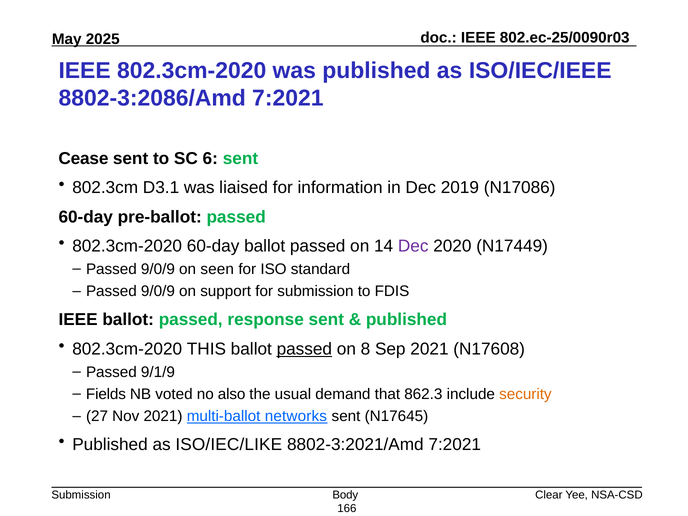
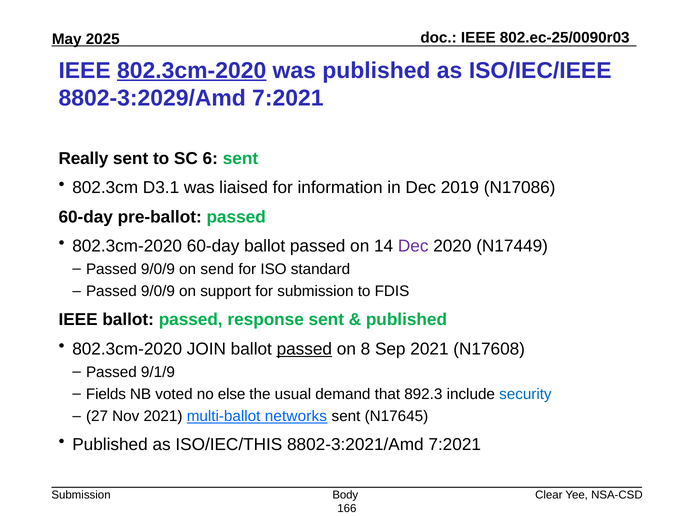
802.3cm-2020 at (192, 70) underline: none -> present
8802-3:2086/Amd: 8802-3:2086/Amd -> 8802-3:2029/Amd
Cease: Cease -> Really
seen: seen -> send
THIS: THIS -> JOIN
also: also -> else
862.3: 862.3 -> 892.3
security colour: orange -> blue
ISO/IEC/LIKE: ISO/IEC/LIKE -> ISO/IEC/THIS
